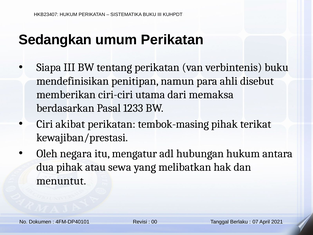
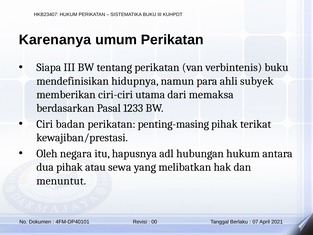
Sedangkan: Sedangkan -> Karenanya
penitipan: penitipan -> hidupnya
disebut: disebut -> subyek
akibat: akibat -> badan
tembok-masing: tembok-masing -> penting-masing
mengatur: mengatur -> hapusnya
